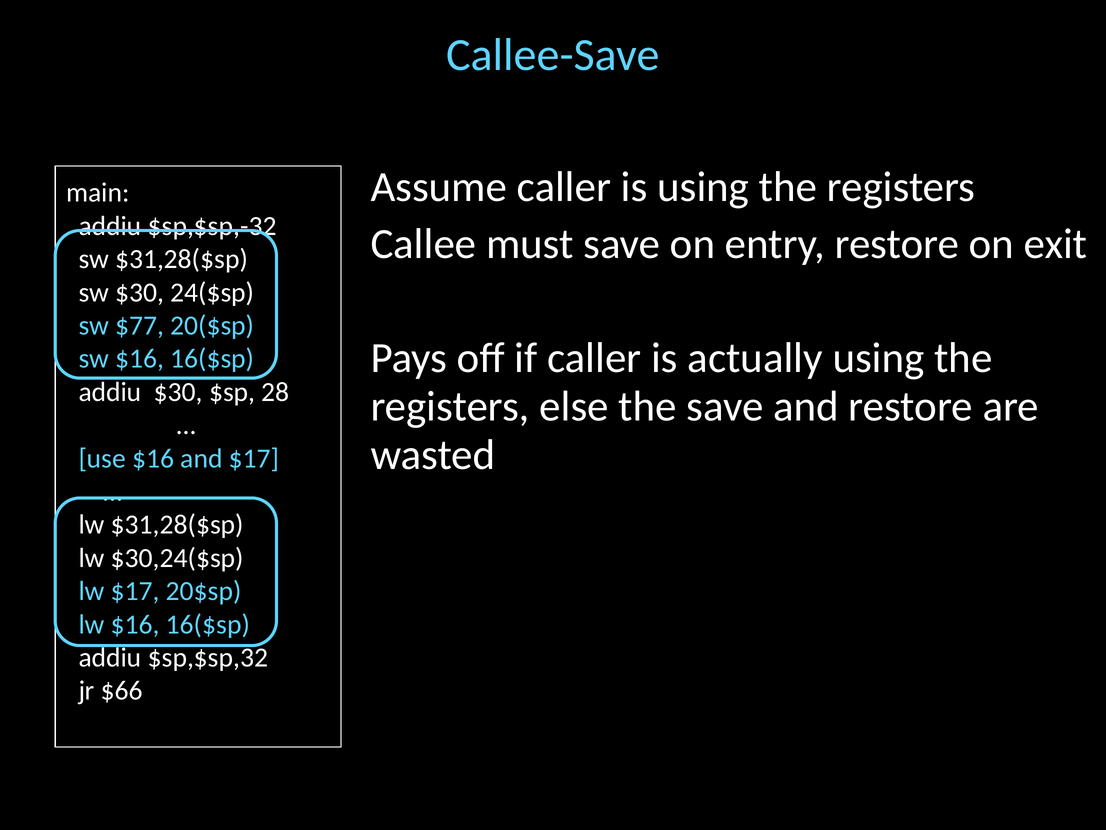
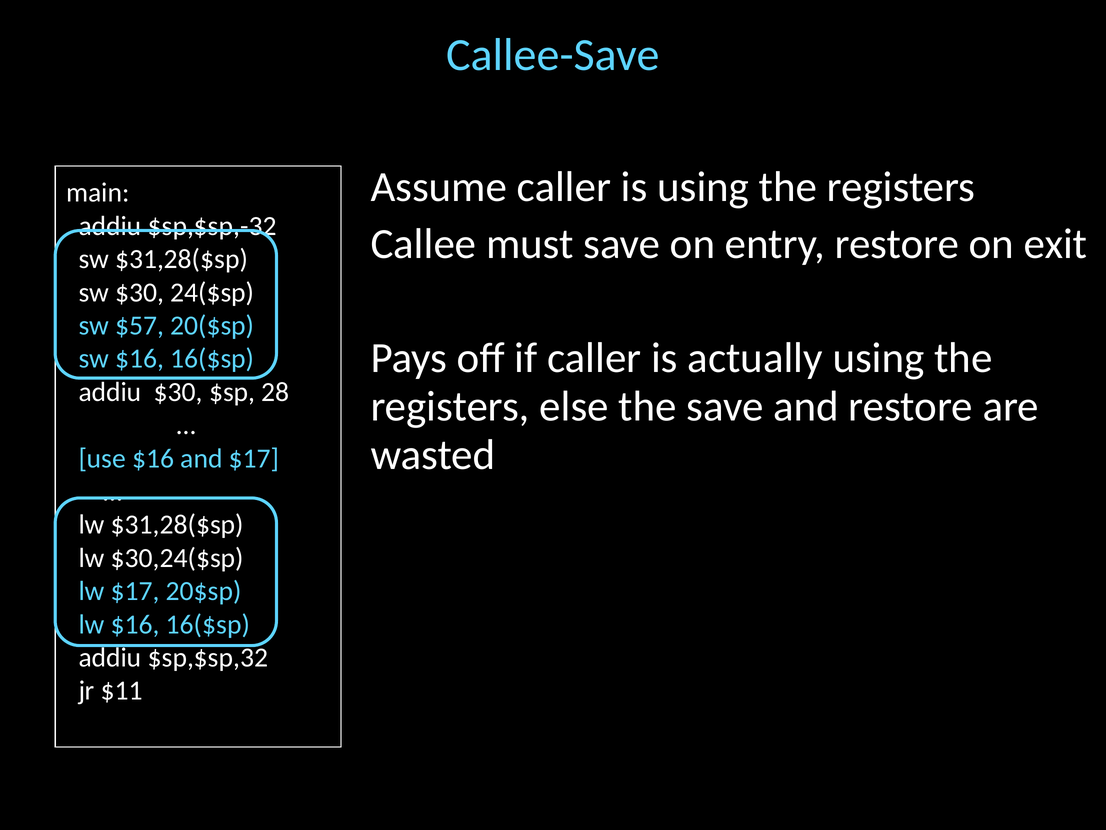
$77: $77 -> $57
$66: $66 -> $11
